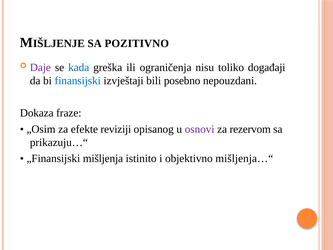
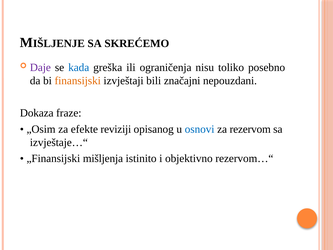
POZITIVNO: POZITIVNO -> SKREĆEMO
događaji: događaji -> posebno
finansijski colour: blue -> orange
posebno: posebno -> značajni
osnovi colour: purple -> blue
prikazuju…“: prikazuju…“ -> izvještaje…“
mišljenja…“: mišljenja…“ -> rezervom…“
